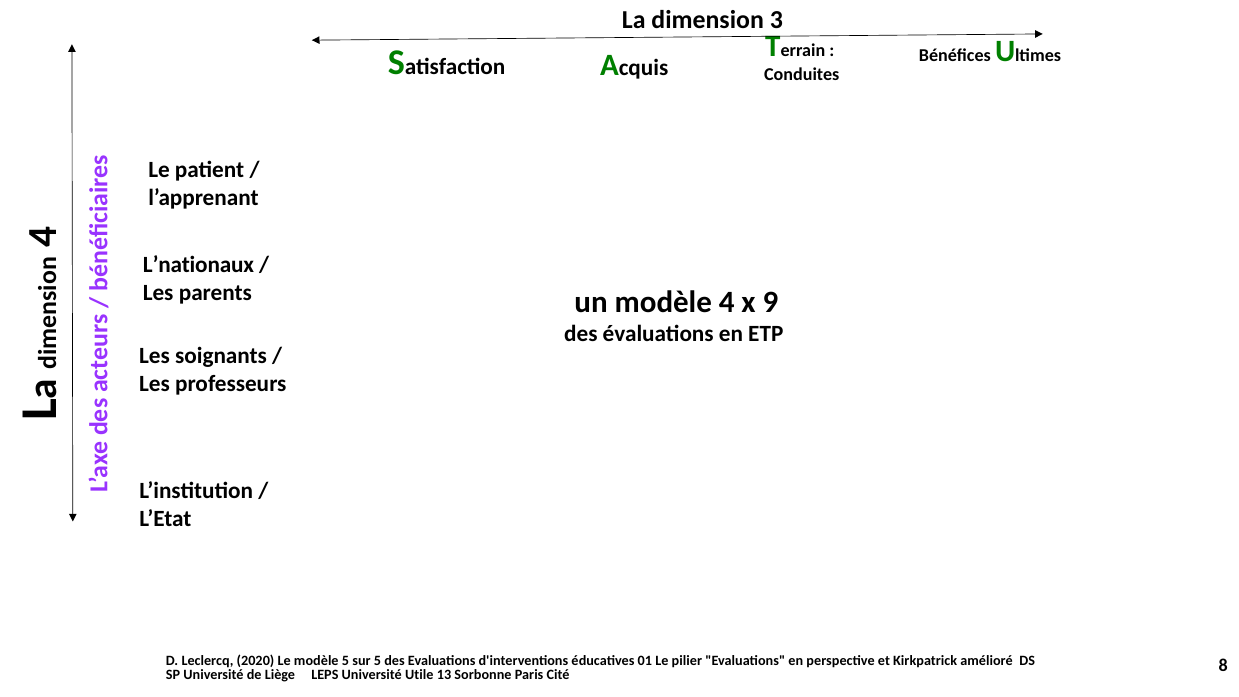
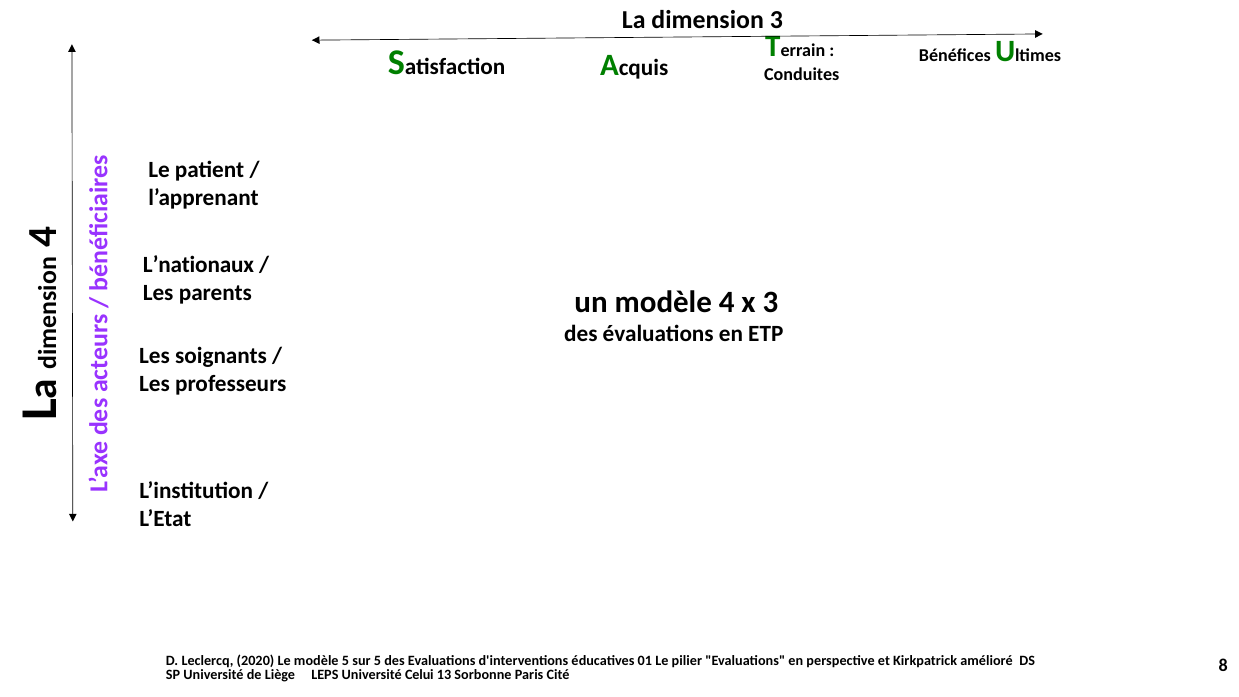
x 9: 9 -> 3
Utile: Utile -> Celui
